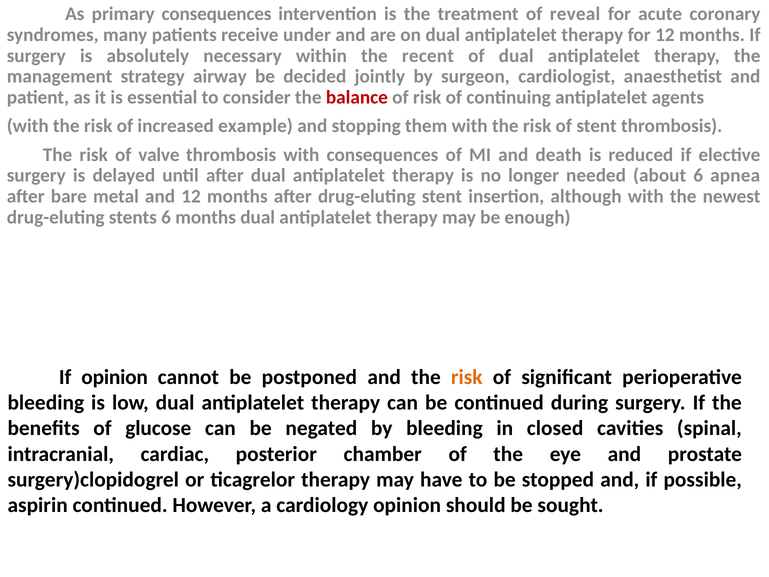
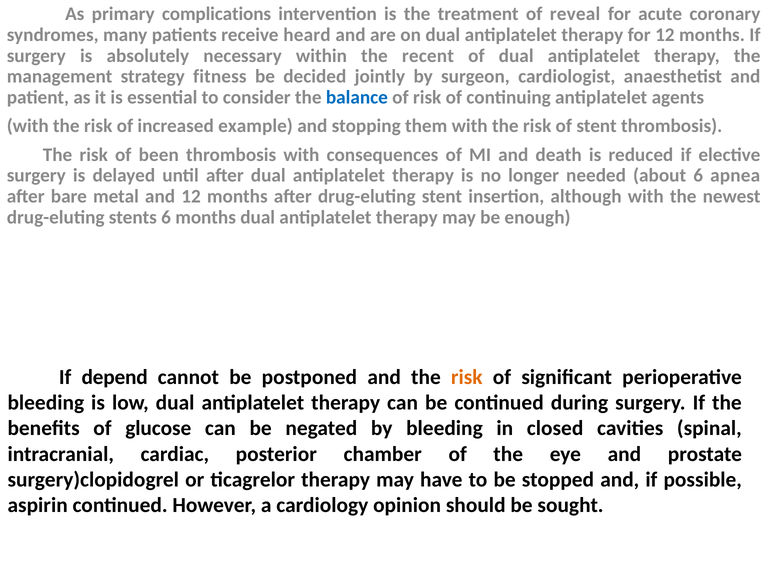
primary consequences: consequences -> complications
under: under -> heard
airway: airway -> fitness
balance colour: red -> blue
valve: valve -> been
If opinion: opinion -> depend
